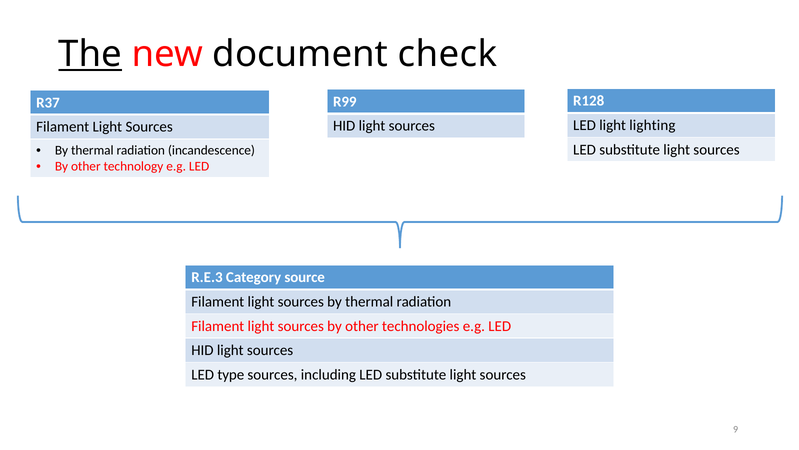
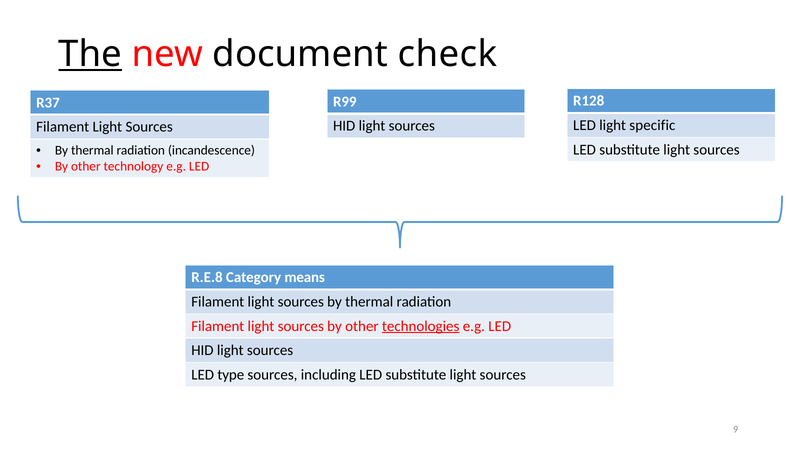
lighting: lighting -> specific
R.E.3: R.E.3 -> R.E.8
source: source -> means
technologies underline: none -> present
